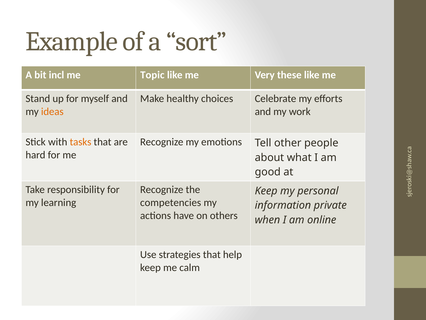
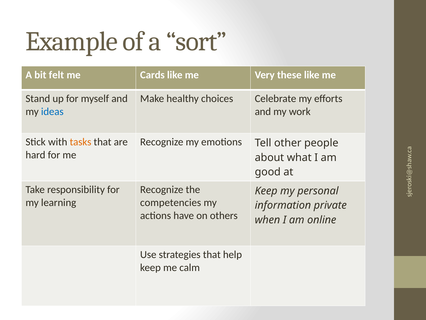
incl: incl -> felt
Topic: Topic -> Cards
ideas colour: orange -> blue
